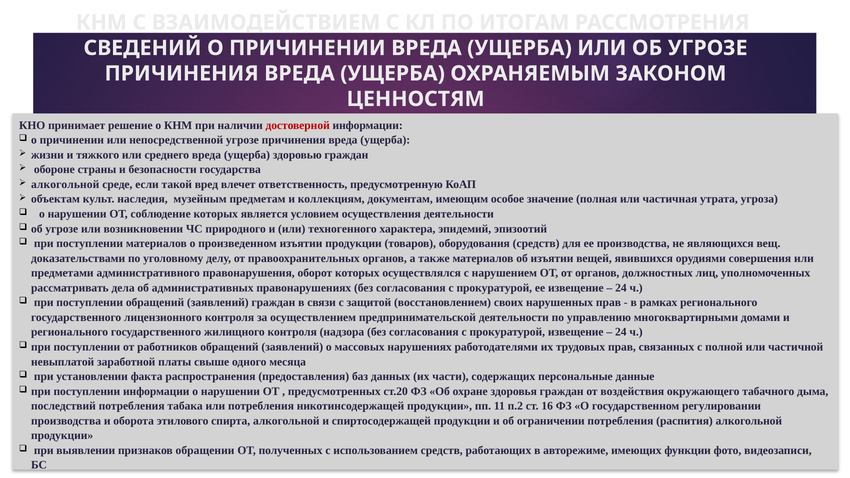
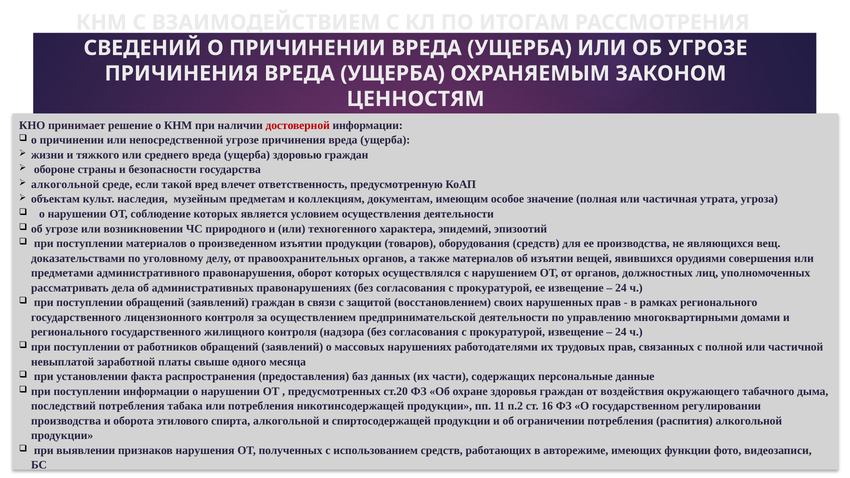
обращении: обращении -> нарушения
